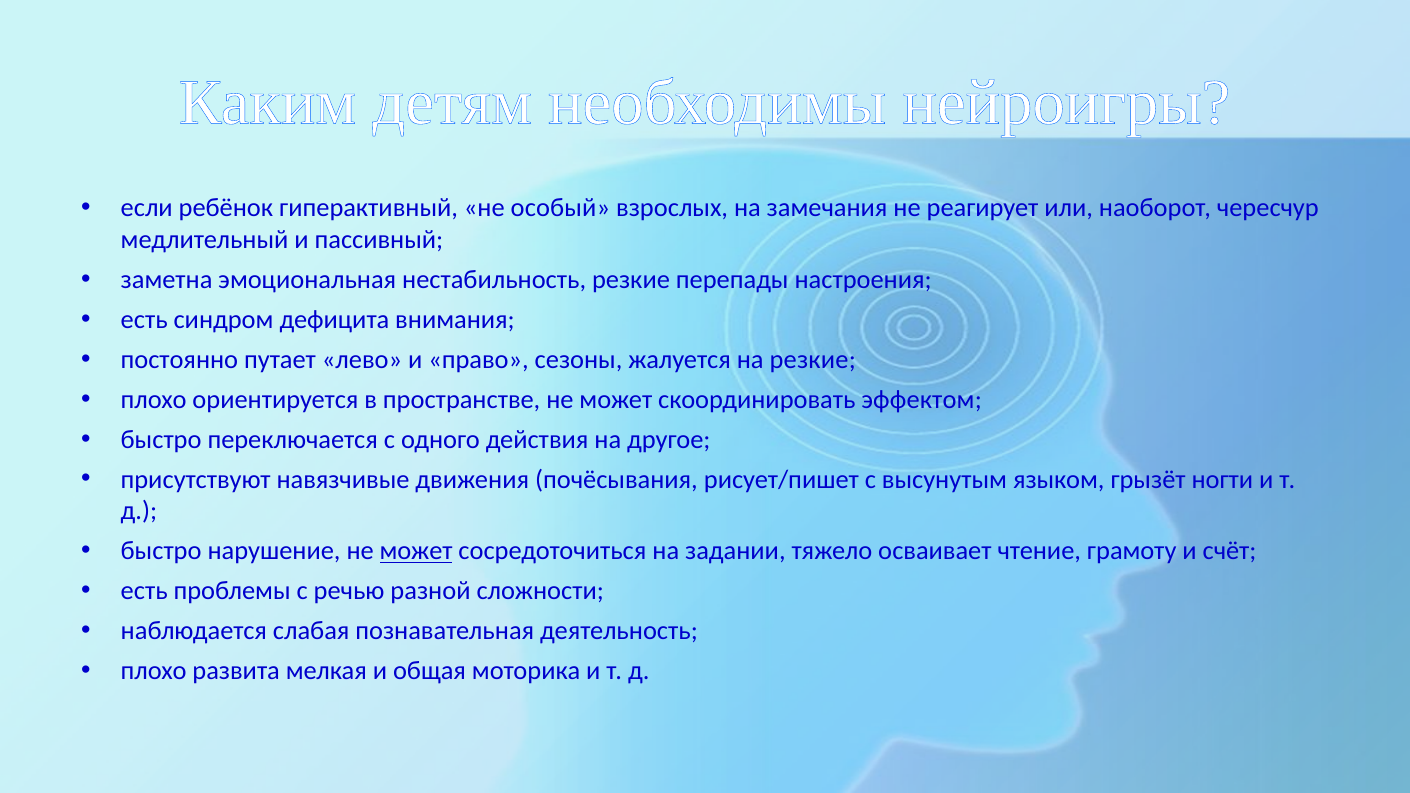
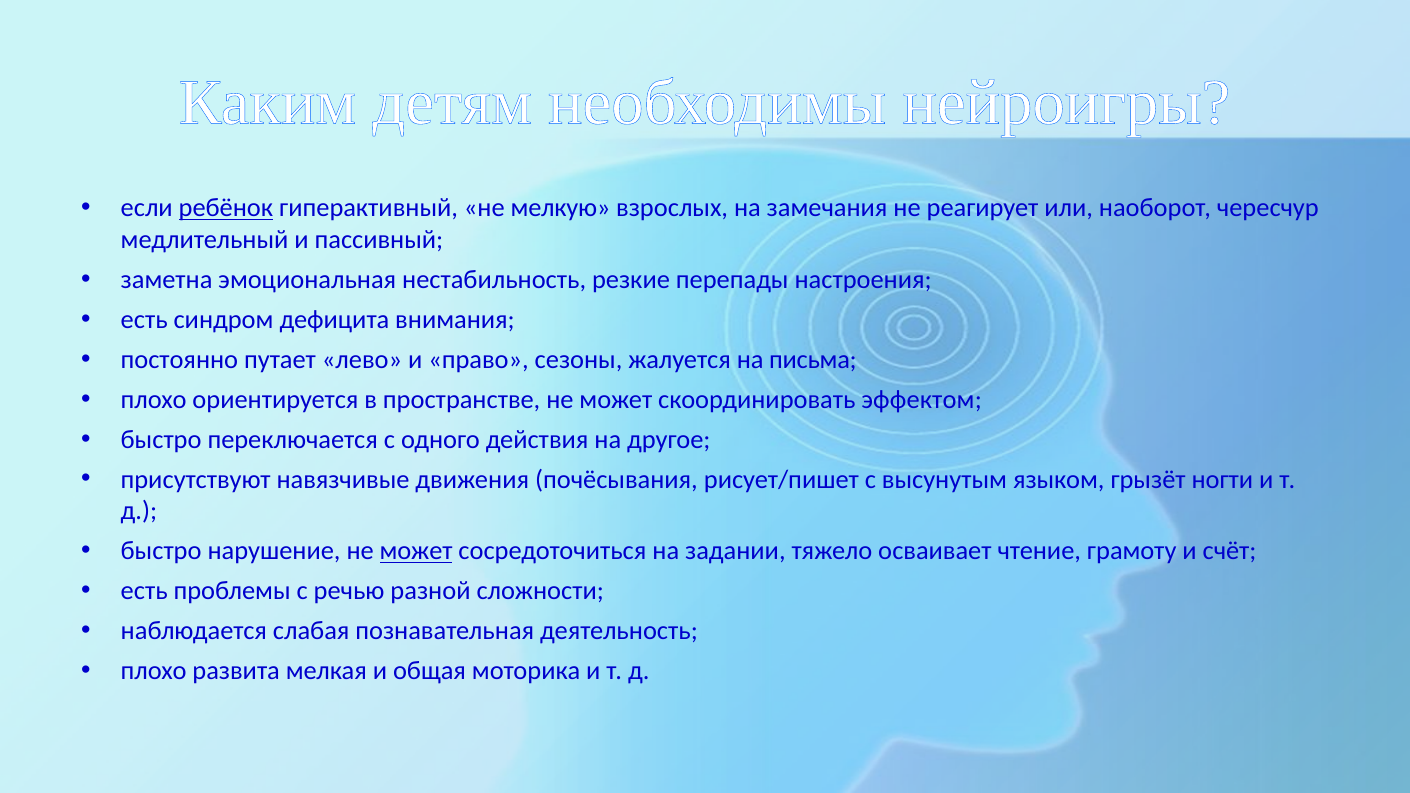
ребёнок underline: none -> present
особый: особый -> мелкую
на резкие: резкие -> письма
